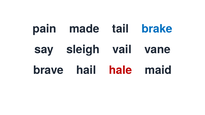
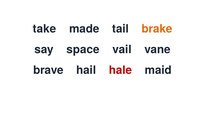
pain: pain -> take
brake colour: blue -> orange
sleigh: sleigh -> space
